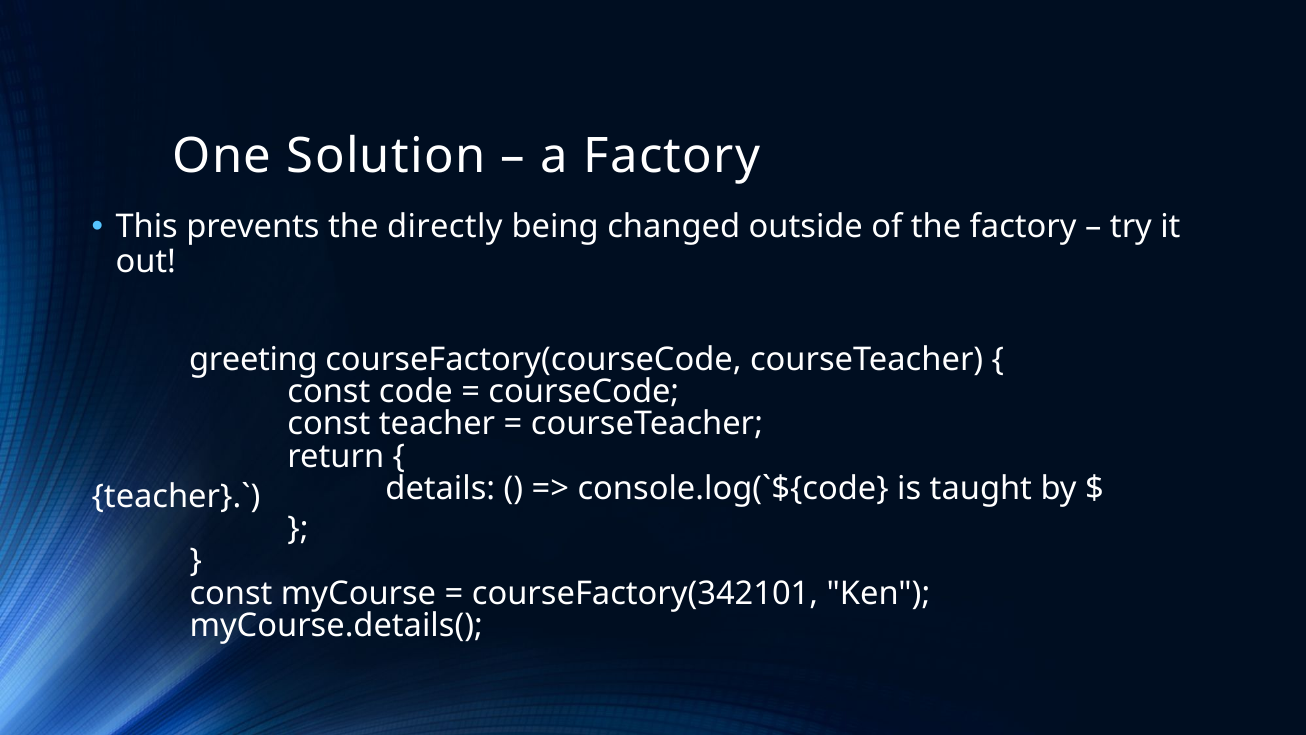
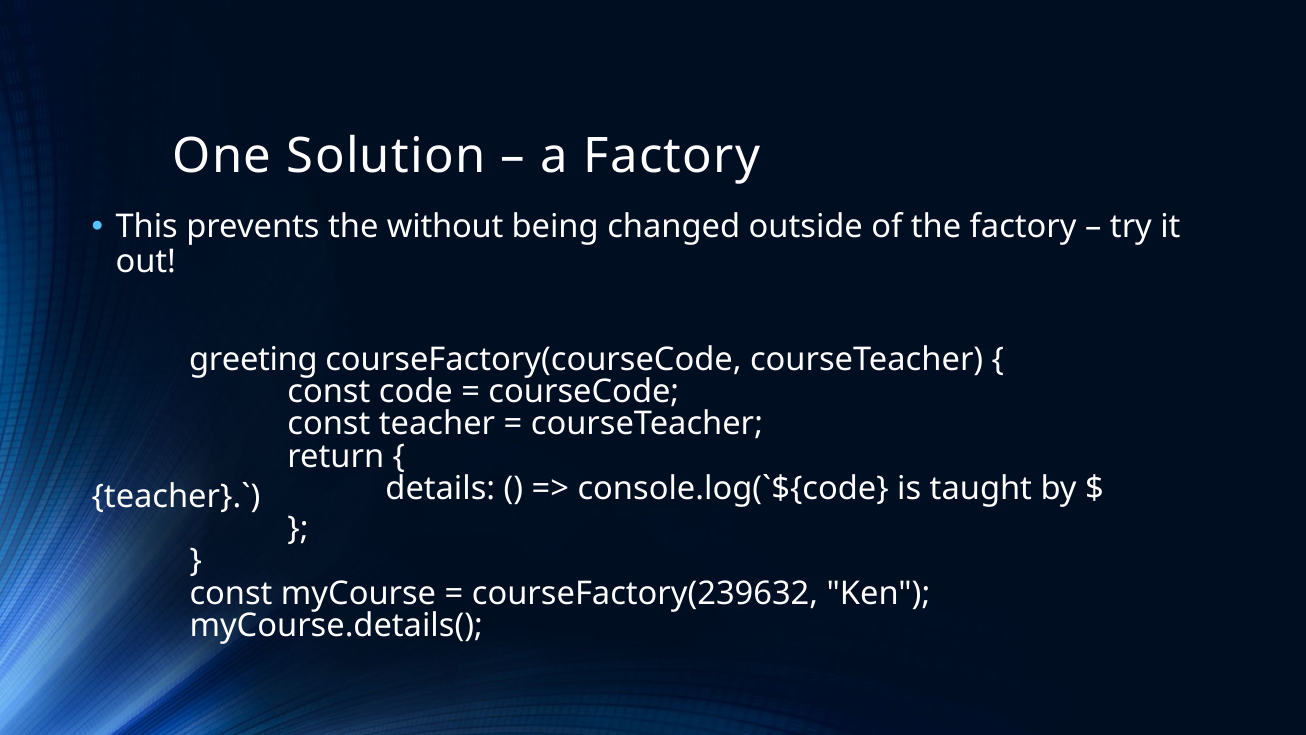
directly: directly -> without
courseFactory(342101: courseFactory(342101 -> courseFactory(239632
